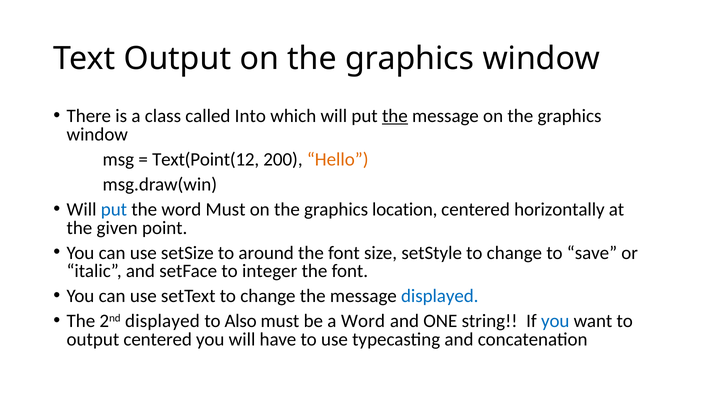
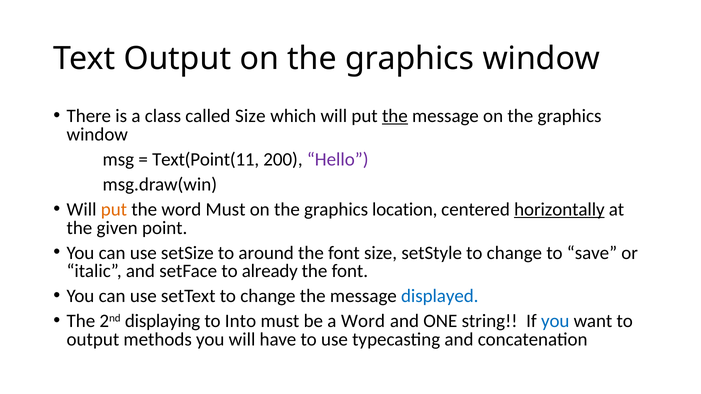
called Into: Into -> Size
Text(Point(12: Text(Point(12 -> Text(Point(11
Hello colour: orange -> purple
put at (114, 210) colour: blue -> orange
horizontally underline: none -> present
integer: integer -> already
2nd displayed: displayed -> displaying
Also: Also -> Into
output centered: centered -> methods
